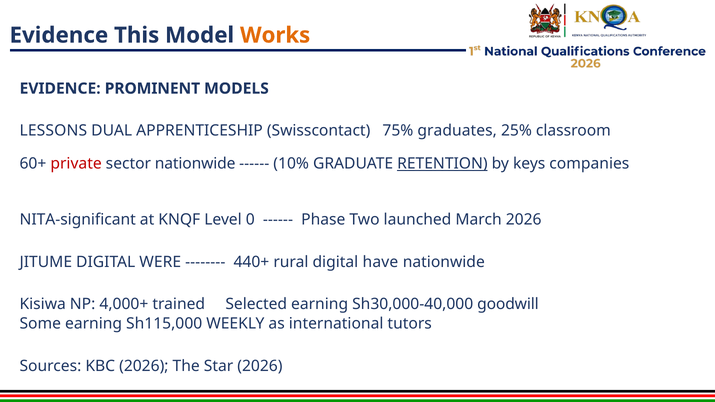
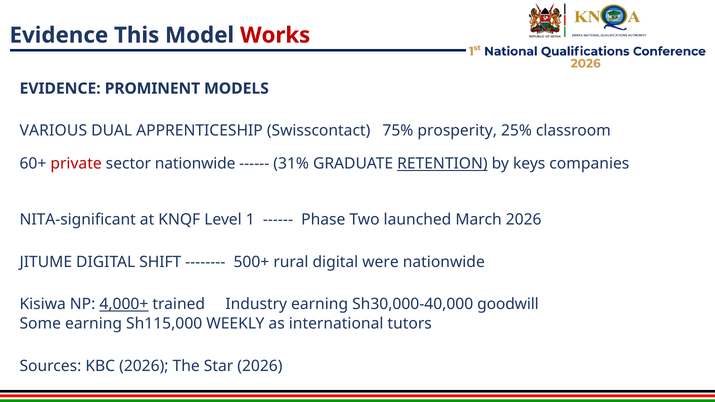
Works colour: orange -> red
LESSONS: LESSONS -> VARIOUS
graduates: graduates -> prosperity
10%: 10% -> 31%
0: 0 -> 1
WERE: WERE -> SHIFT
440+: 440+ -> 500+
have: have -> were
4,000+ underline: none -> present
Selected: Selected -> Industry
